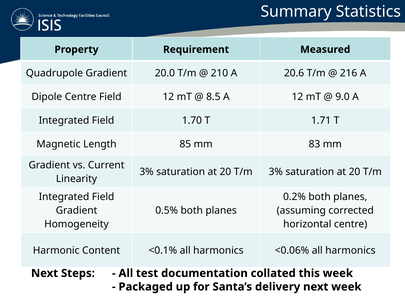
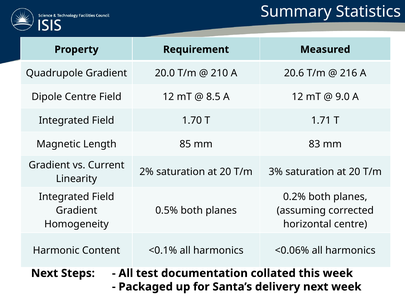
3% at (147, 172): 3% -> 2%
